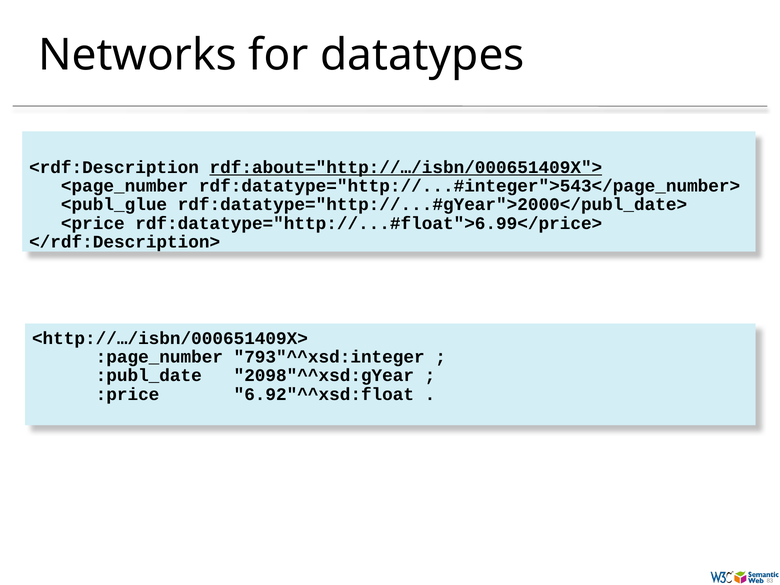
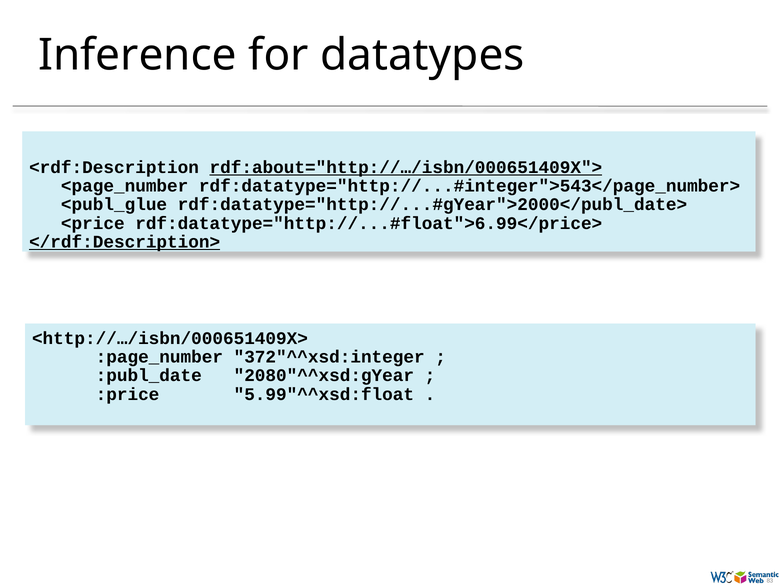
Networks: Networks -> Inference
</rdf:Description> underline: none -> present
793"^^xsd:integer: 793"^^xsd:integer -> 372"^^xsd:integer
2098"^^xsd:gYear: 2098"^^xsd:gYear -> 2080"^^xsd:gYear
6.92"^^xsd:float: 6.92"^^xsd:float -> 5.99"^^xsd:float
